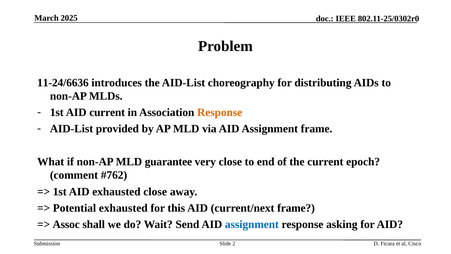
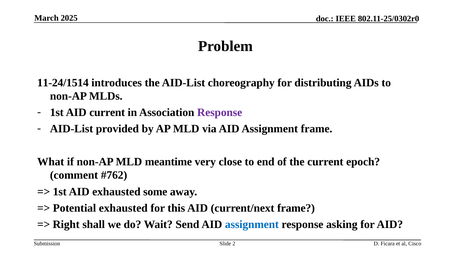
11-24/6636: 11-24/6636 -> 11-24/1514
Response at (220, 112) colour: orange -> purple
guarantee: guarantee -> meantime
exhausted close: close -> some
Assoc: Assoc -> Right
